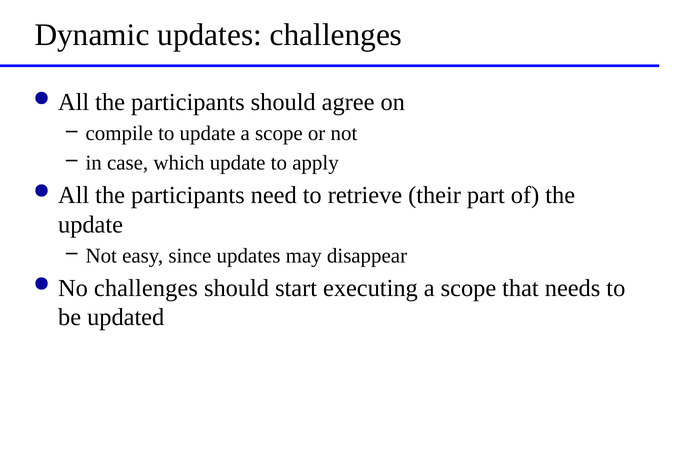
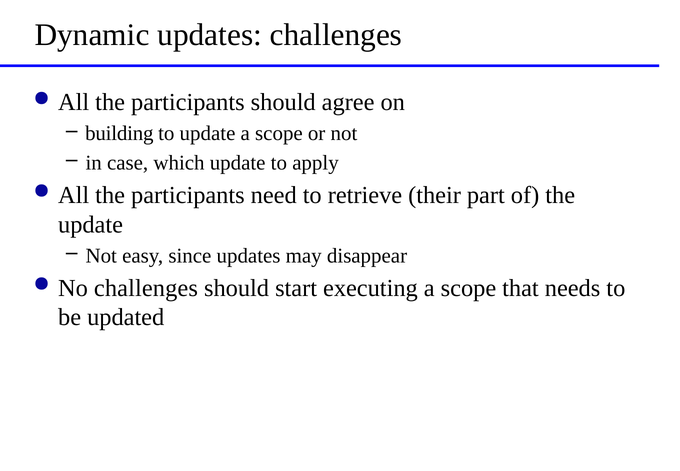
compile: compile -> building
